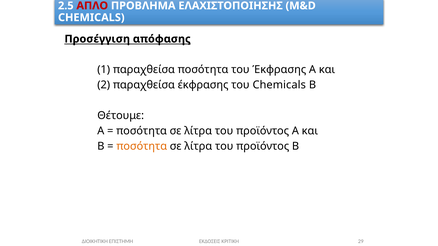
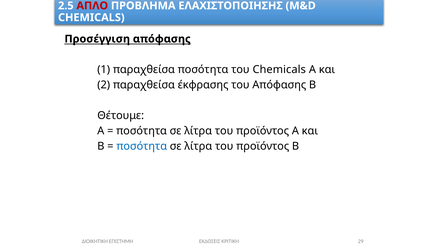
του Έκφρασης: Έκφρασης -> Chemicals
του Chemicals: Chemicals -> Απόφασης
ποσότητα at (142, 146) colour: orange -> blue
